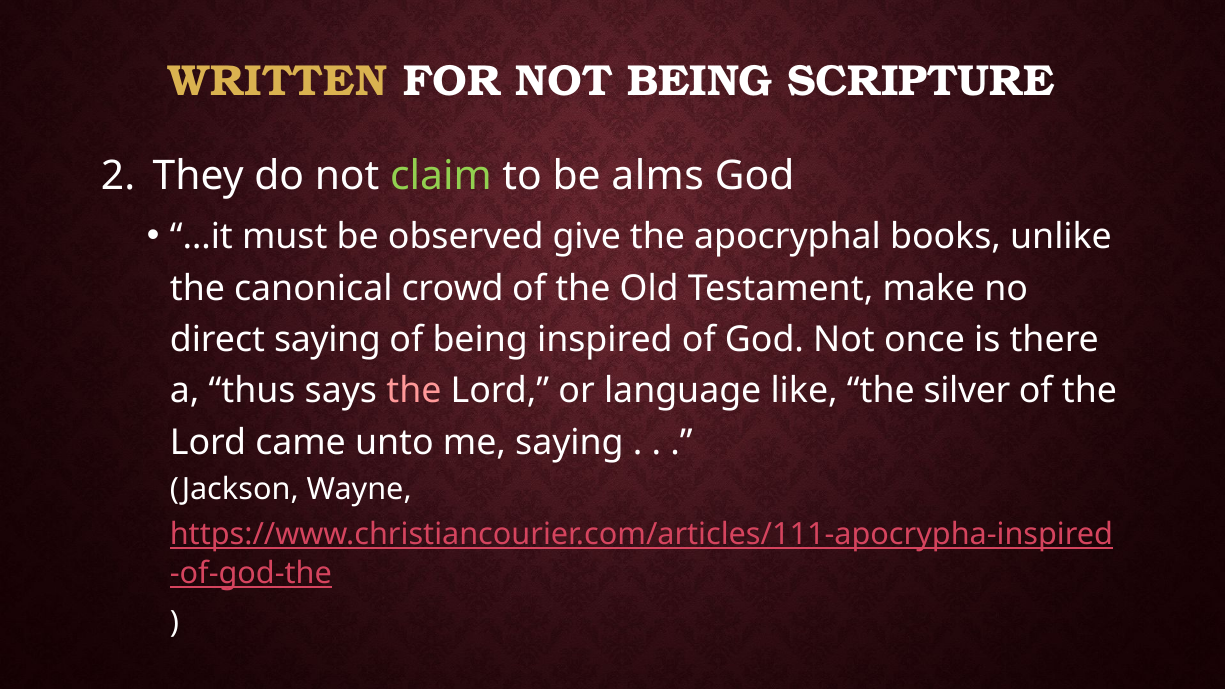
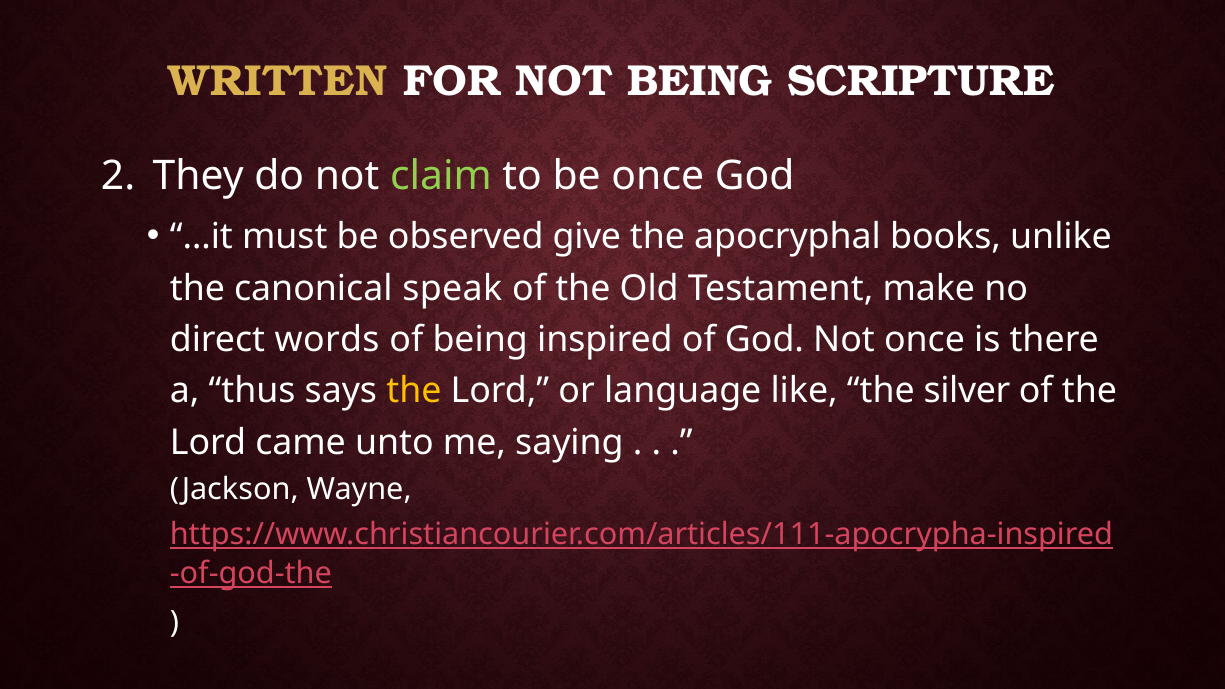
be alms: alms -> once
crowd: crowd -> speak
direct saying: saying -> words
the at (414, 391) colour: pink -> yellow
